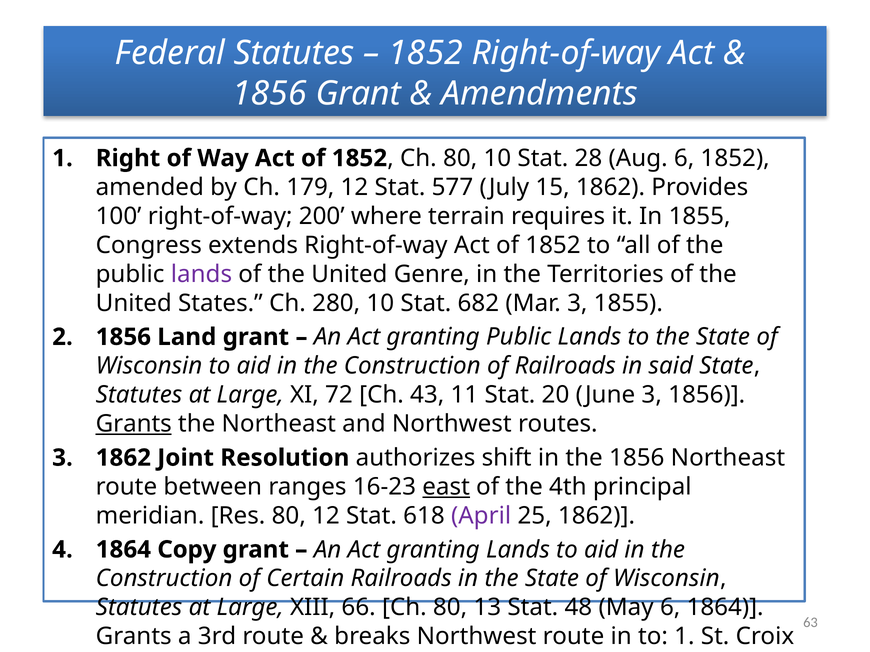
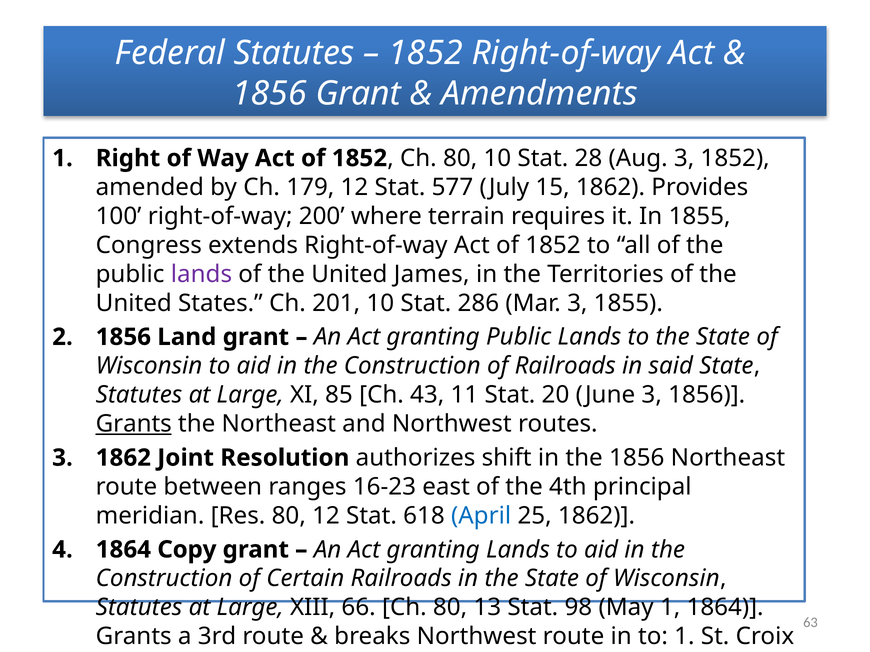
Aug 6: 6 -> 3
Genre: Genre -> James
280: 280 -> 201
682: 682 -> 286
72: 72 -> 85
east underline: present -> none
April colour: purple -> blue
48: 48 -> 98
May 6: 6 -> 1
